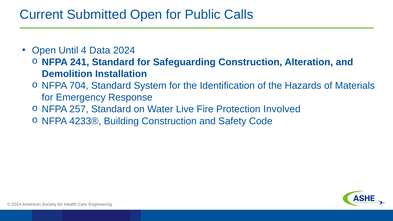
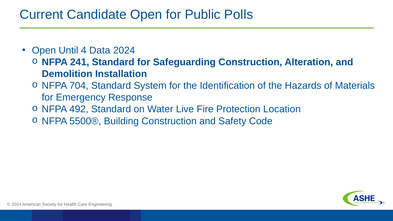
Submitted: Submitted -> Candidate
Calls: Calls -> Polls
257: 257 -> 492
Involved: Involved -> Location
4233®: 4233® -> 5500®
